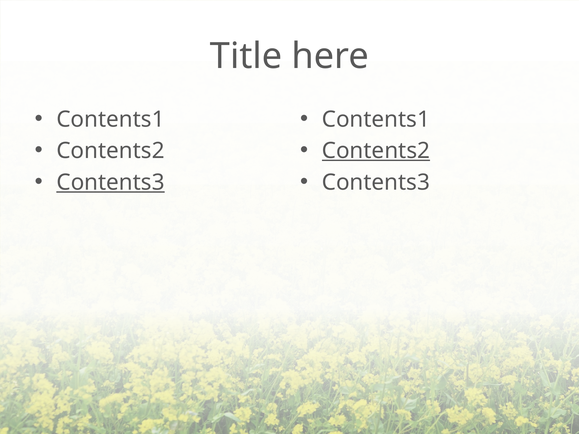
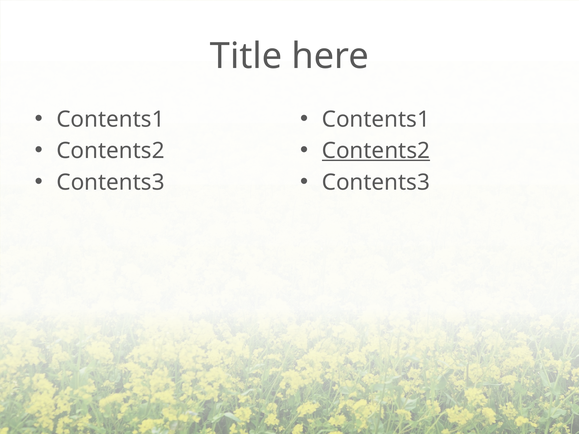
Contents3 at (111, 182) underline: present -> none
